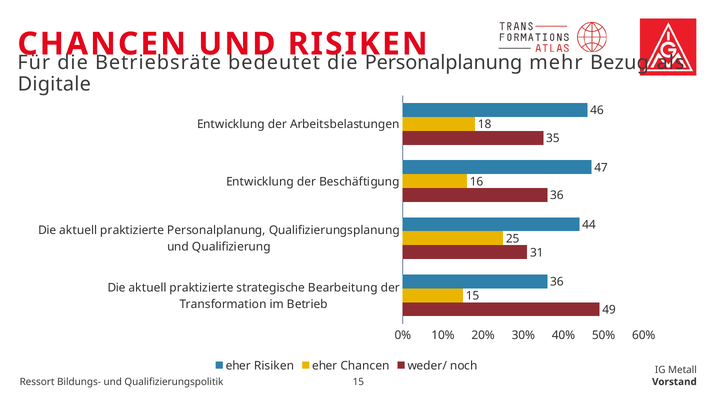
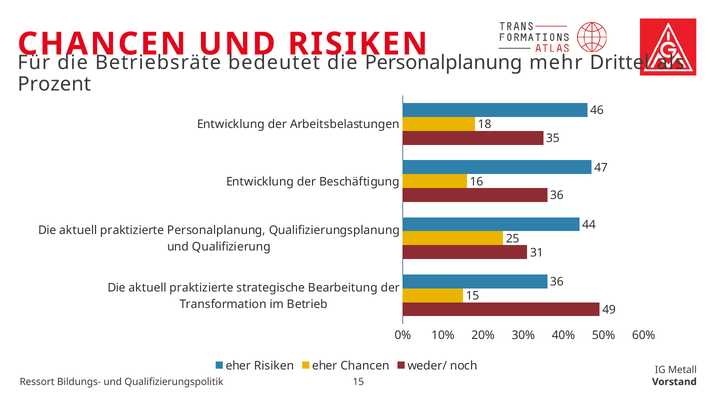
Bezug: Bezug -> Drittel
Digitale: Digitale -> Prozent
